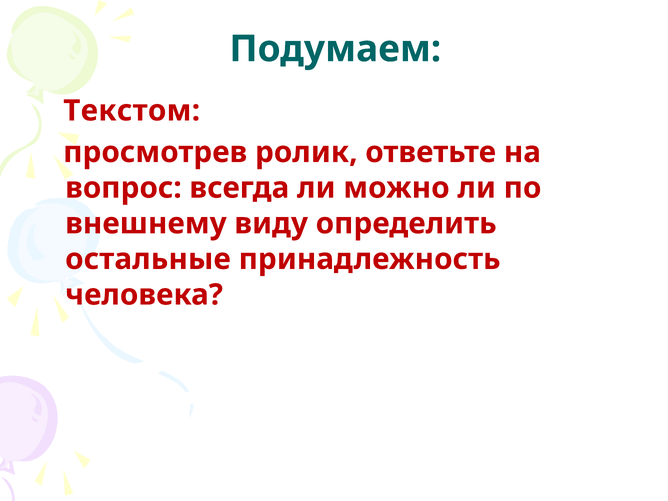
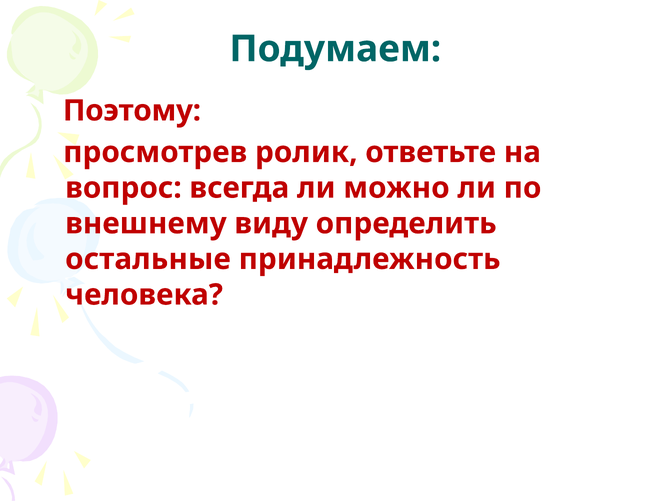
Текстом: Текстом -> Поэтому
